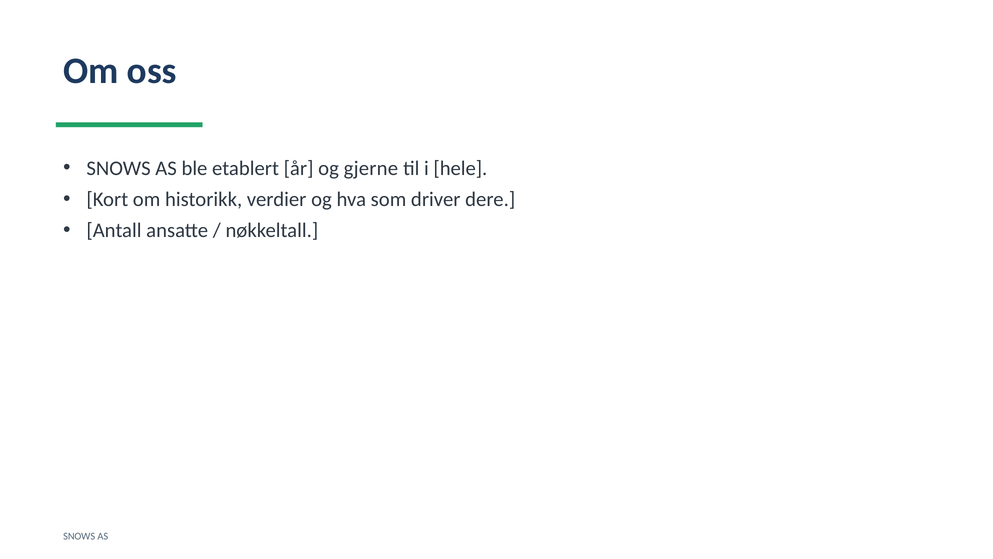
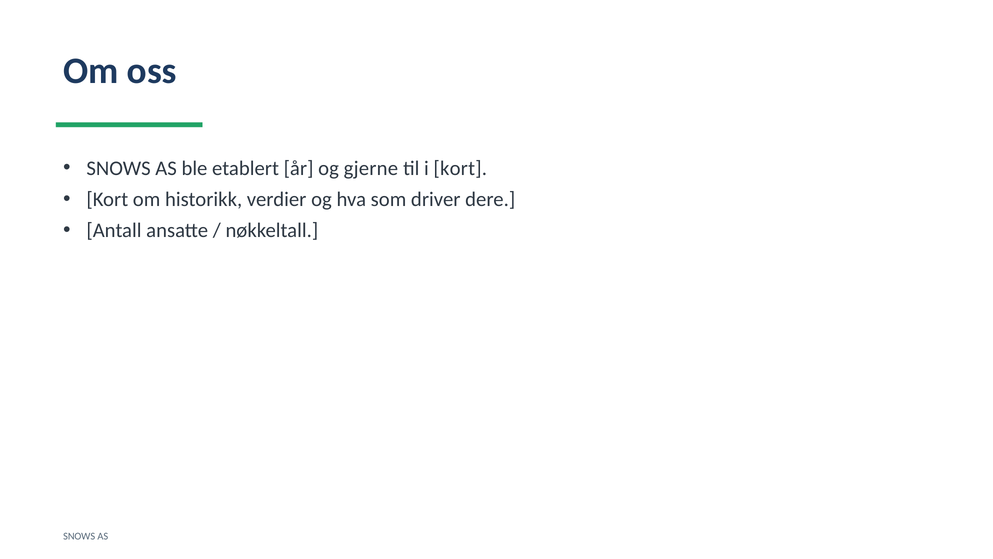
i hele: hele -> kort
